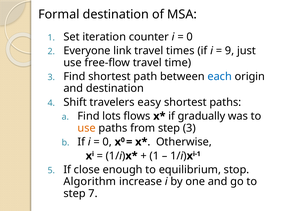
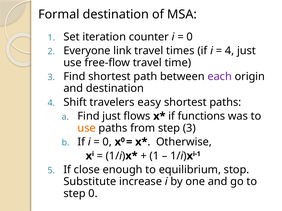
9 at (230, 51): 9 -> 4
each colour: blue -> purple
Find lots: lots -> just
gradually: gradually -> functions
Algorithm: Algorithm -> Substitute
step 7: 7 -> 0
